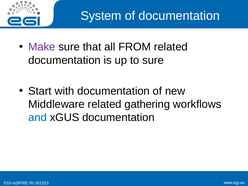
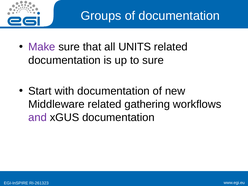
System: System -> Groups
FROM: FROM -> UNITS
and colour: blue -> purple
